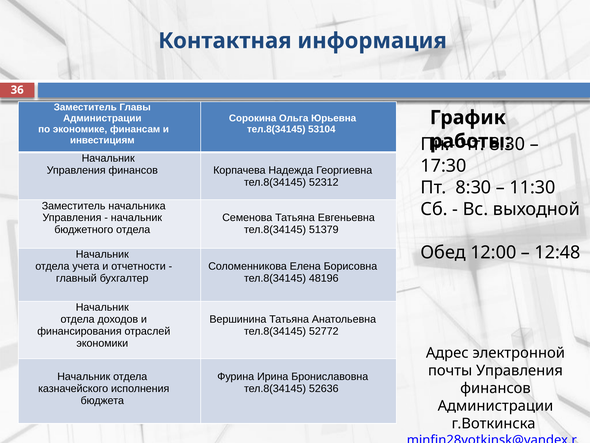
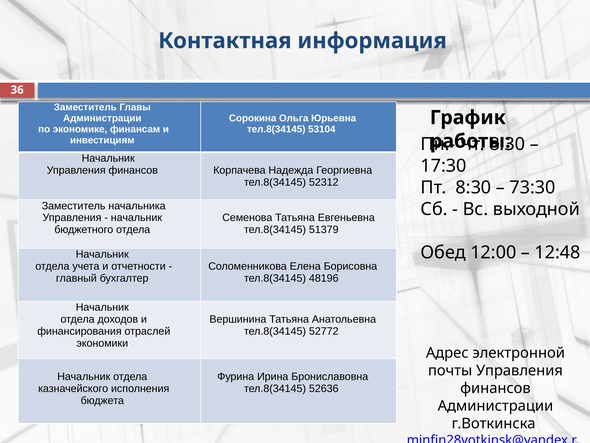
11:30: 11:30 -> 73:30
